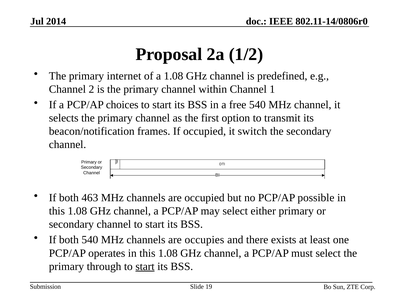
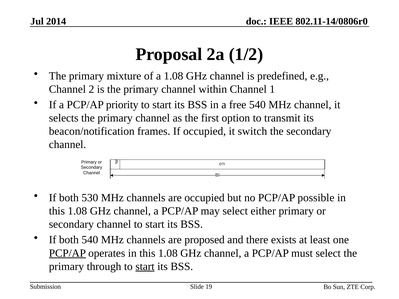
internet: internet -> mixture
choices: choices -> priority
463: 463 -> 530
occupies: occupies -> proposed
PCP/AP at (67, 253) underline: none -> present
